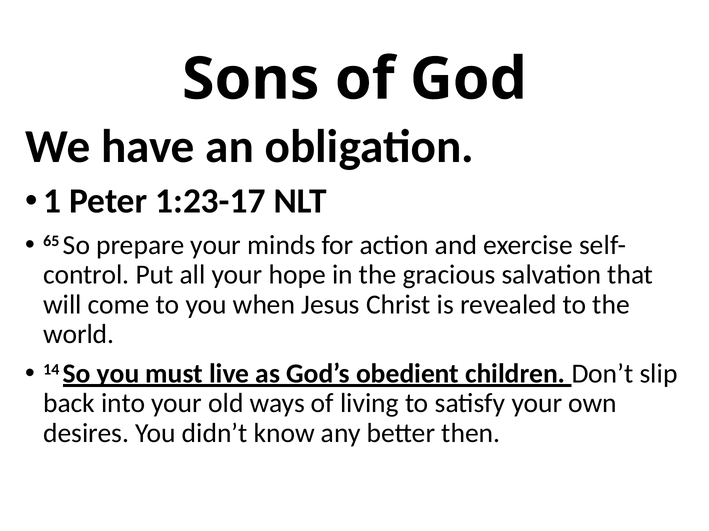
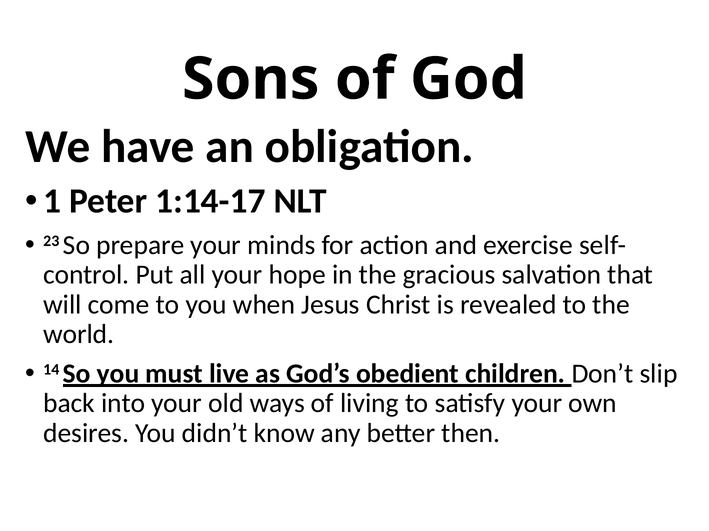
1:23-17: 1:23-17 -> 1:14-17
65: 65 -> 23
